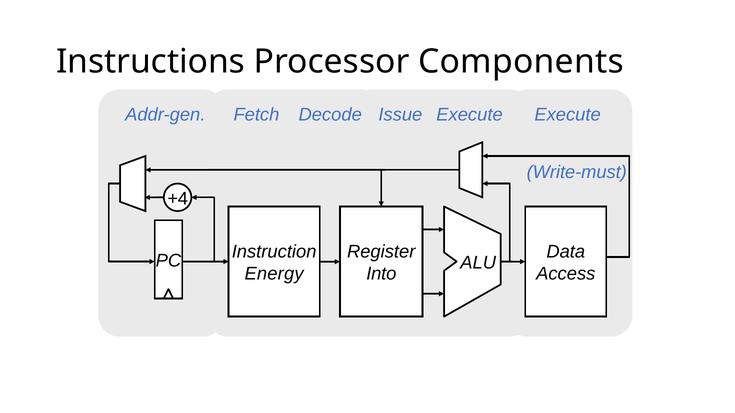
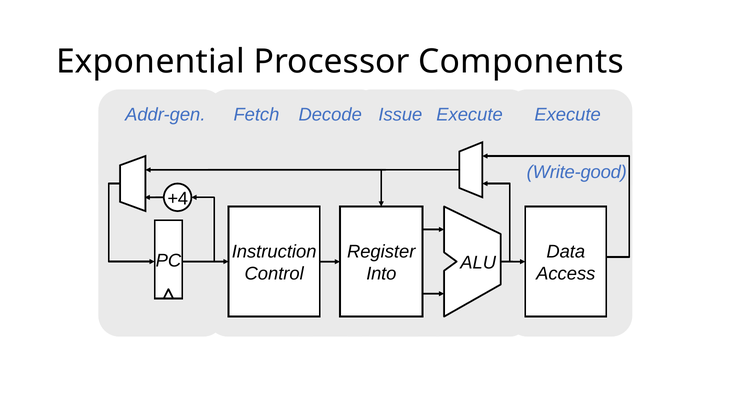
Instructions: Instructions -> Exponential
Write-must: Write-must -> Write-good
Energy: Energy -> Control
